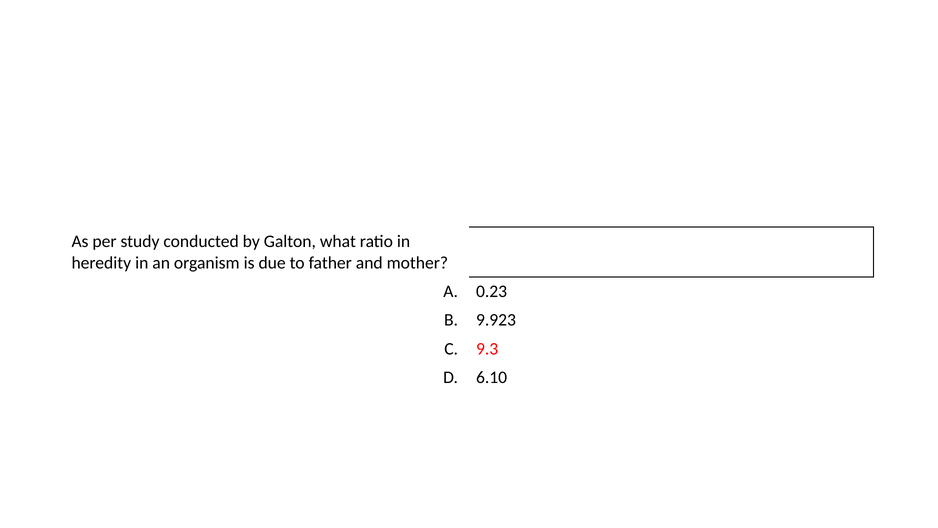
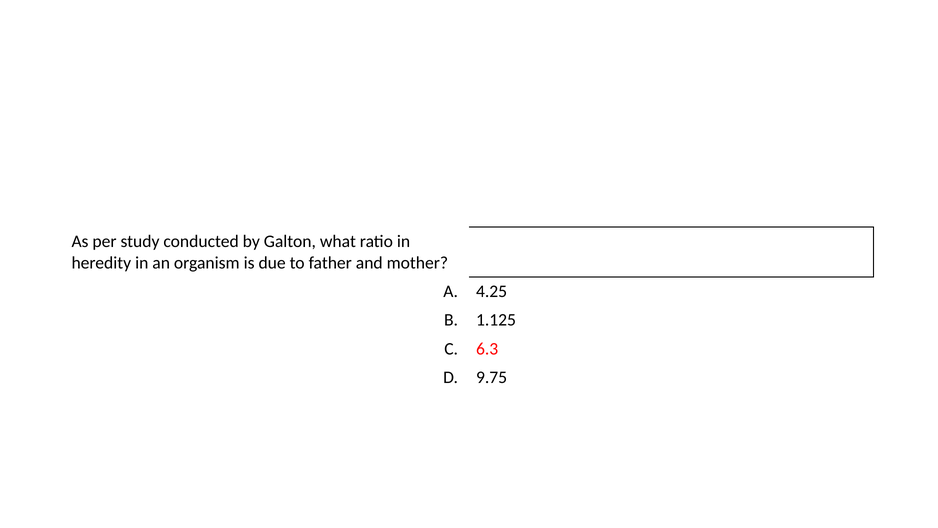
0.23: 0.23 -> 4.25
9.923: 9.923 -> 1.125
9.3: 9.3 -> 6.3
6.10: 6.10 -> 9.75
